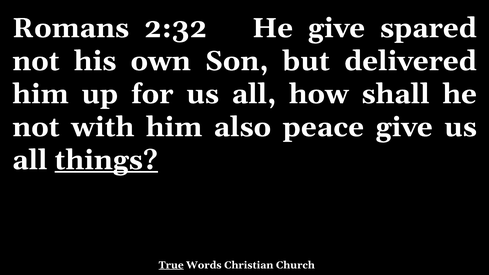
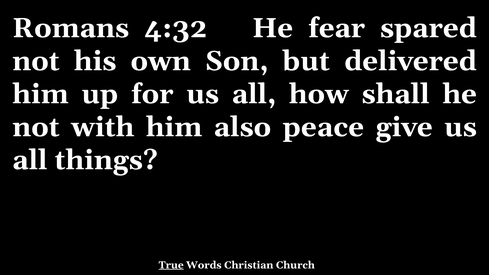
2:32: 2:32 -> 4:32
He give: give -> fear
things underline: present -> none
